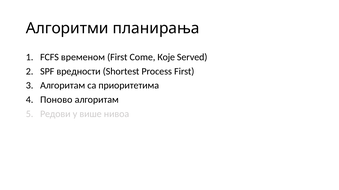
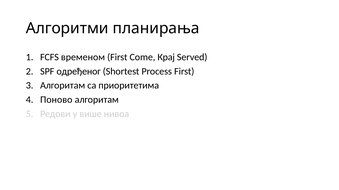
Које: Које -> Крај
вредности: вредности -> одређеног
